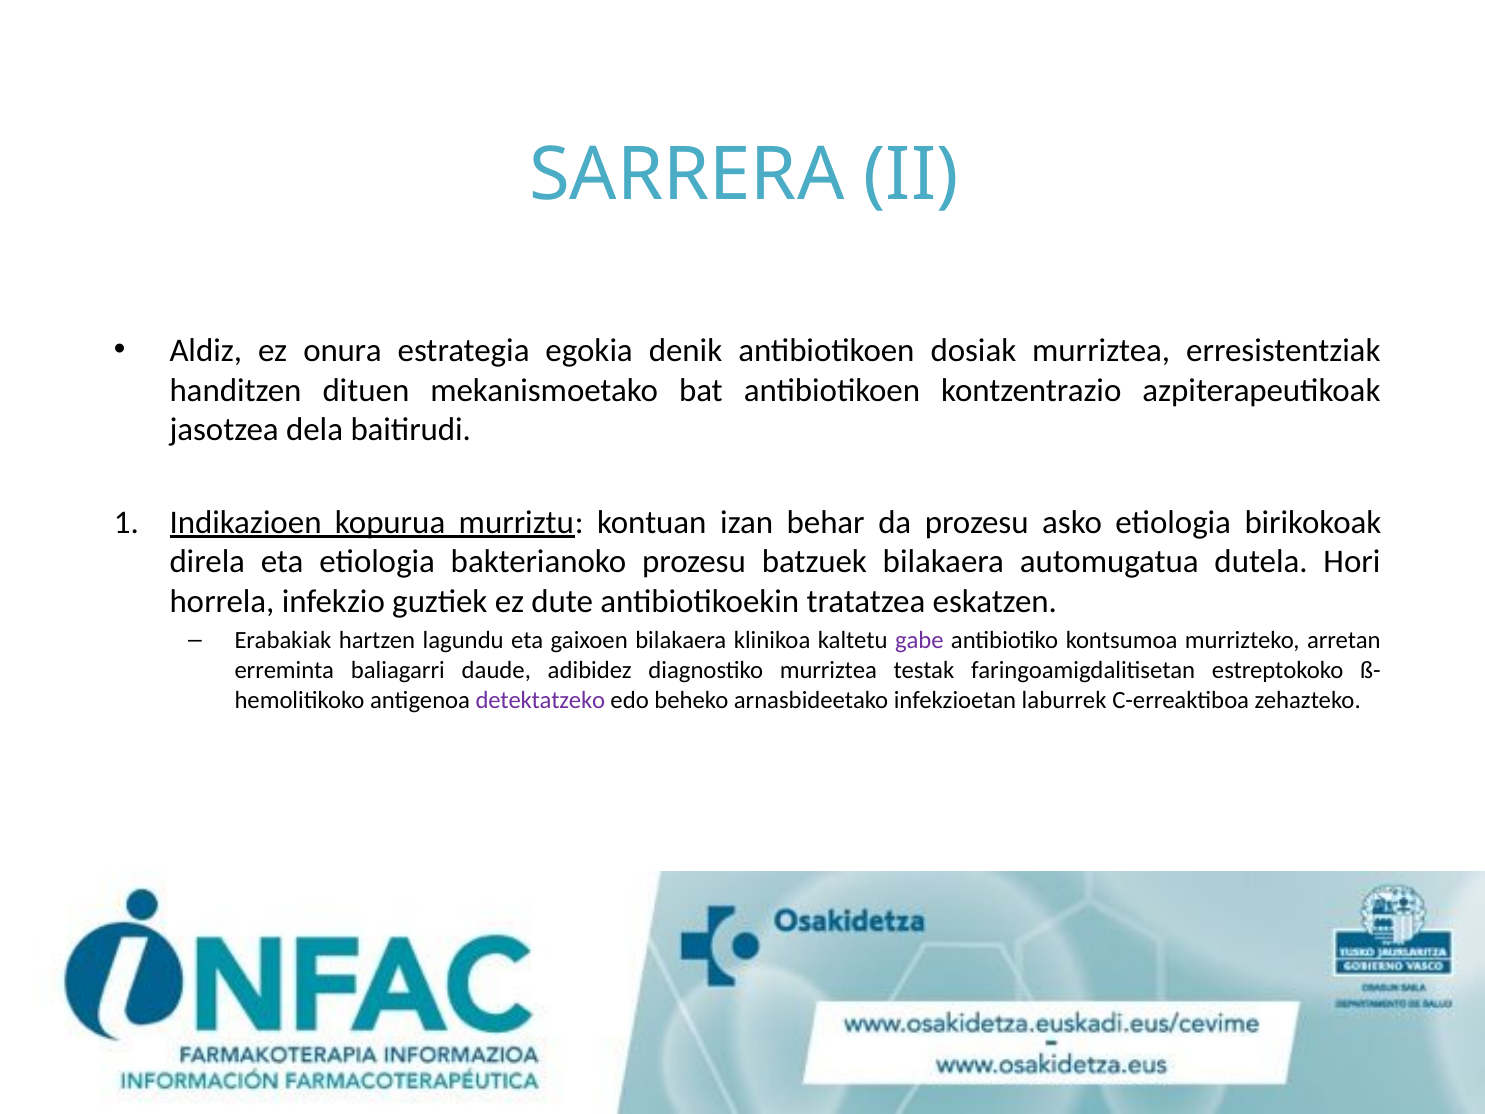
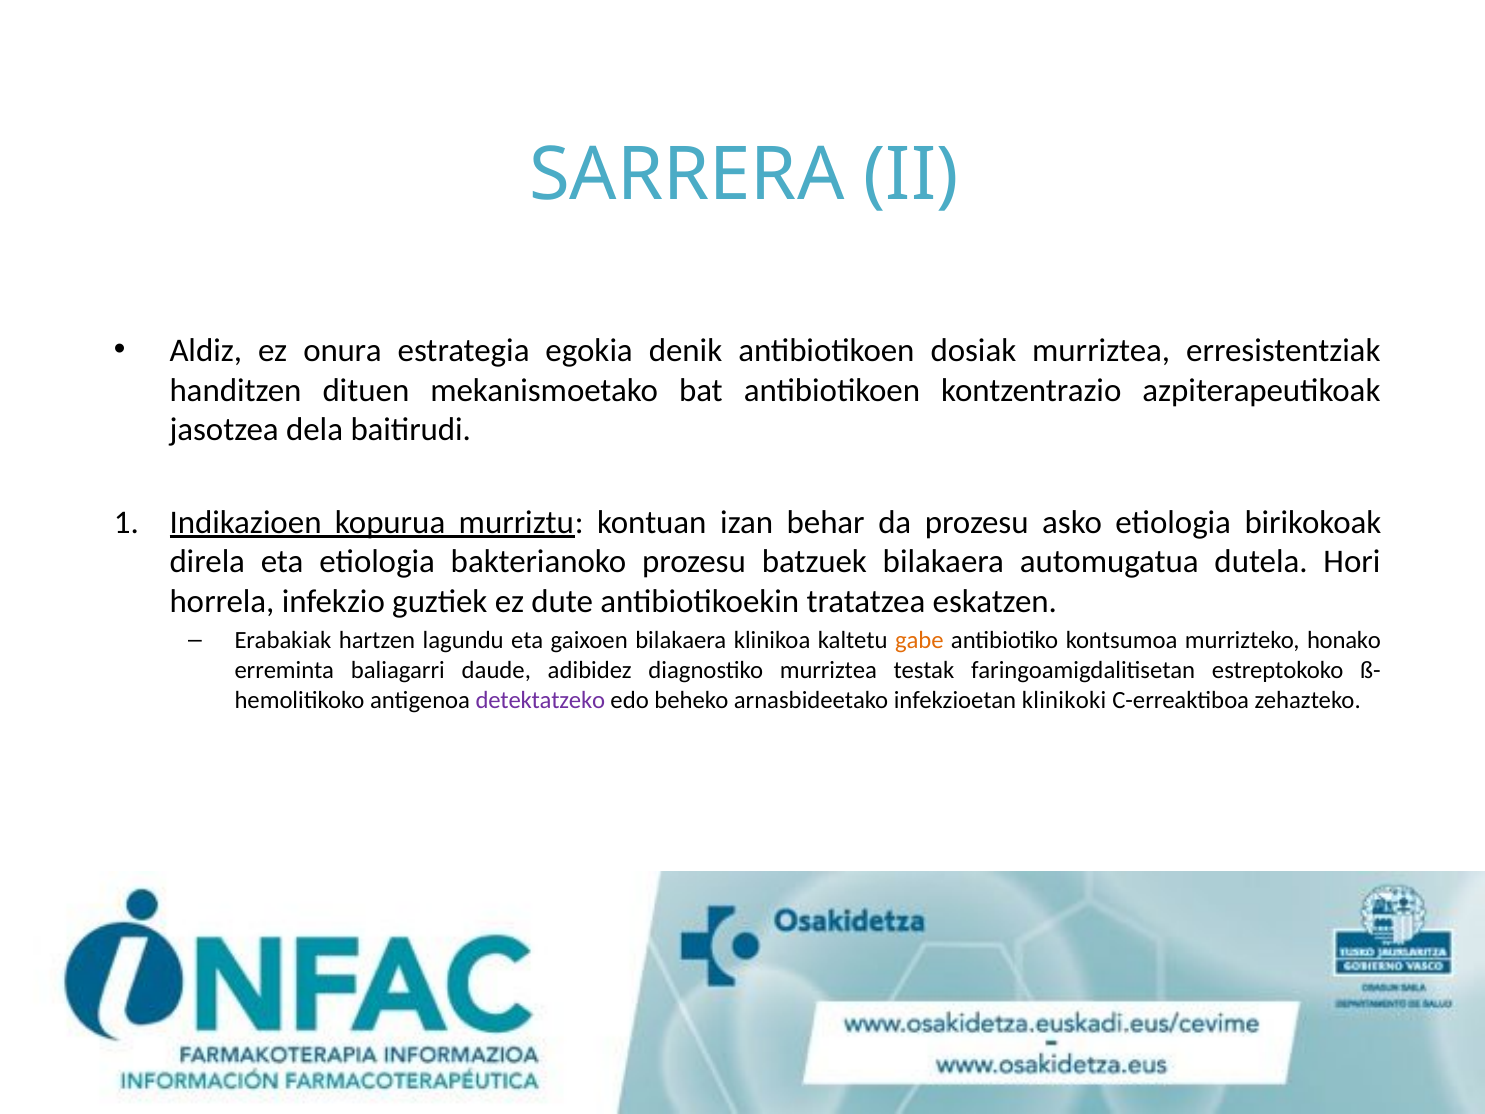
gabe colour: purple -> orange
arretan: arretan -> honako
laburrek: laburrek -> klinikoki
